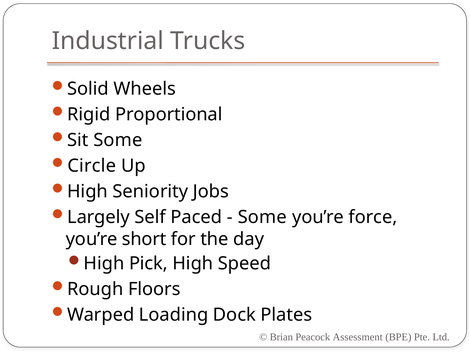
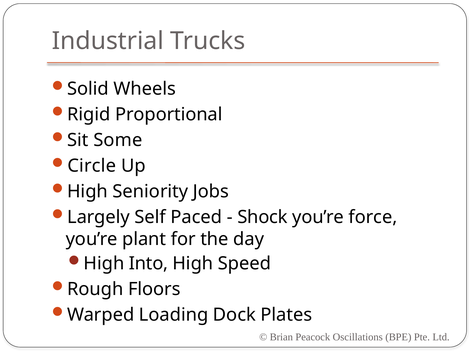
Some at (262, 218): Some -> Shock
short: short -> plant
Pick: Pick -> Into
Assessment: Assessment -> Oscillations
